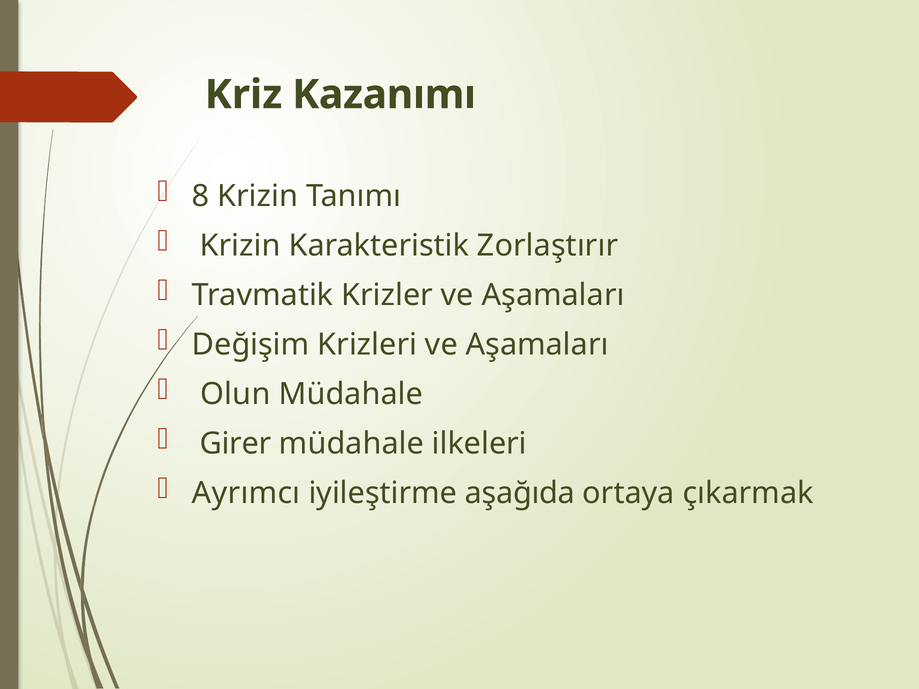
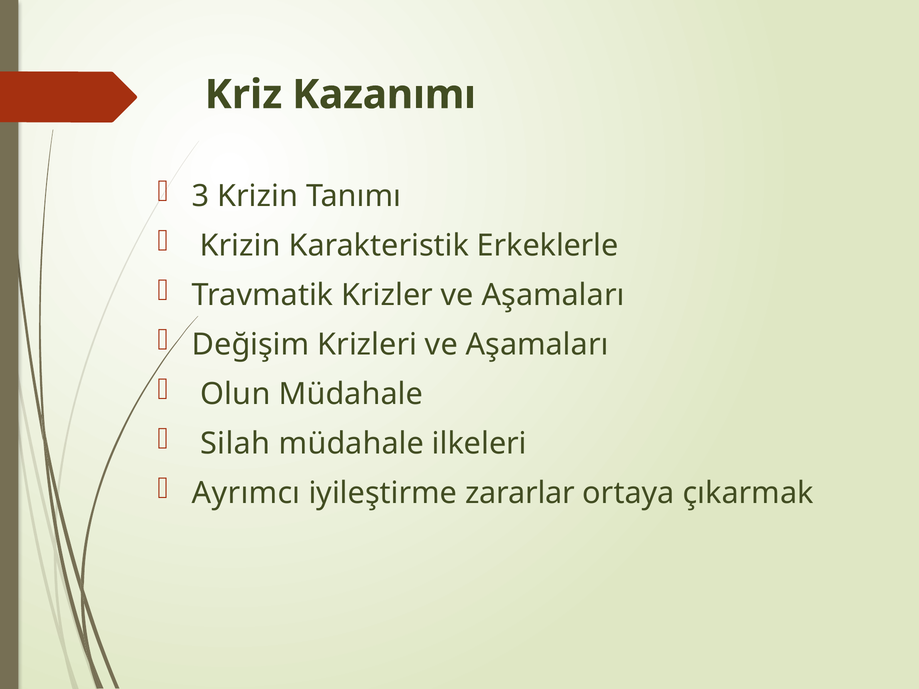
8: 8 -> 3
Zorlaştırır: Zorlaştırır -> Erkeklerle
Girer: Girer -> Silah
aşağıda: aşağıda -> zararlar
